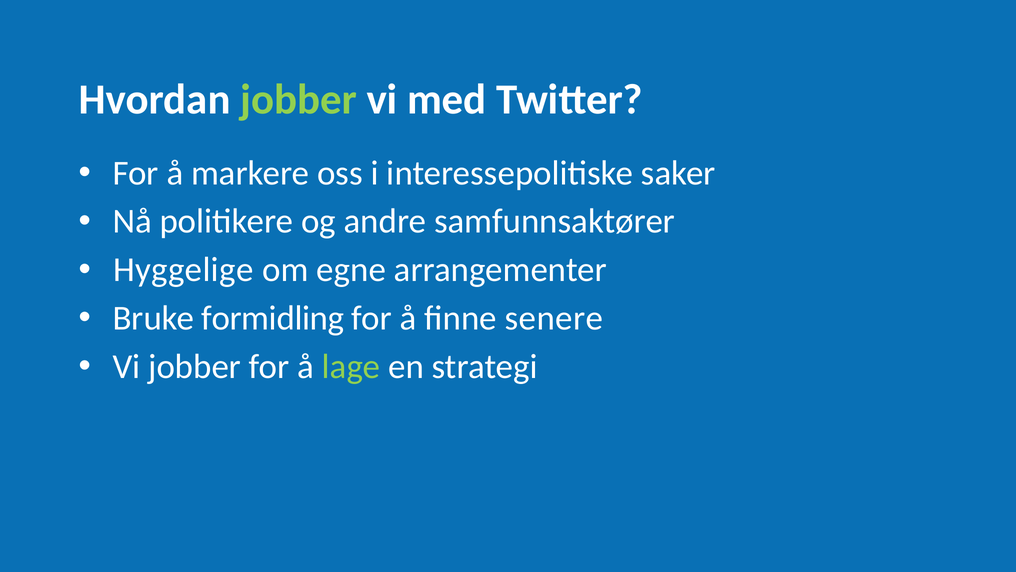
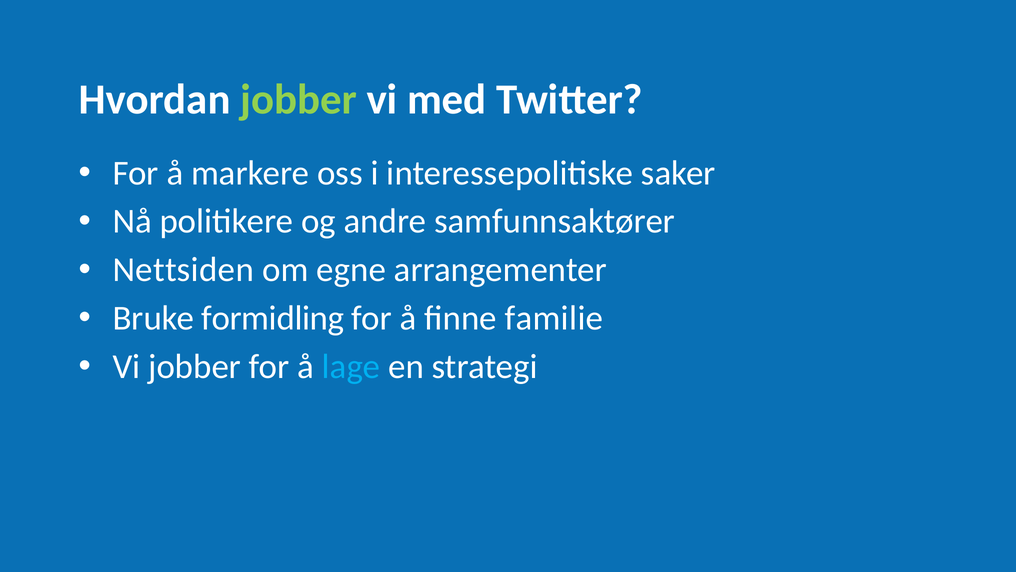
Hyggelige: Hyggelige -> Nettsiden
senere: senere -> familie
lage colour: light green -> light blue
